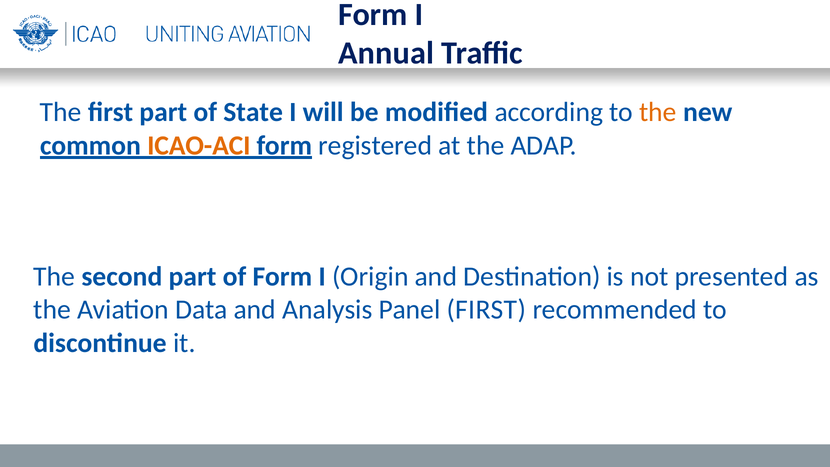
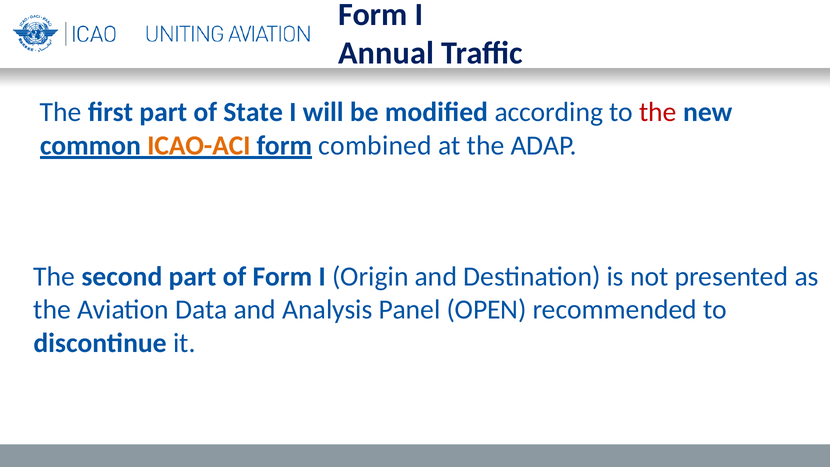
the at (658, 112) colour: orange -> red
registered: registered -> combined
Panel FIRST: FIRST -> OPEN
